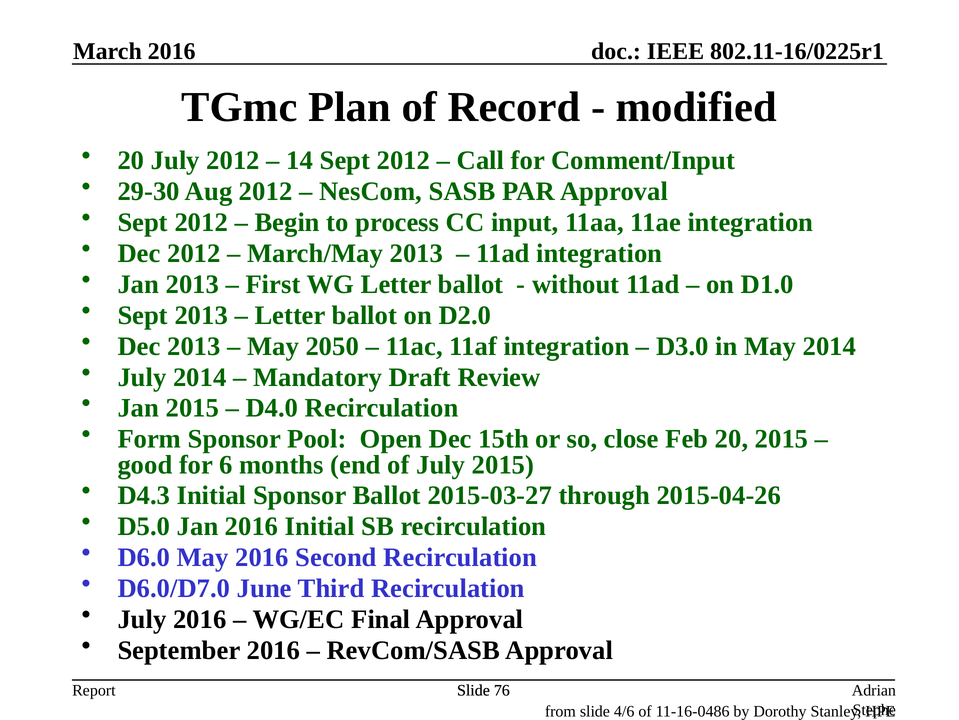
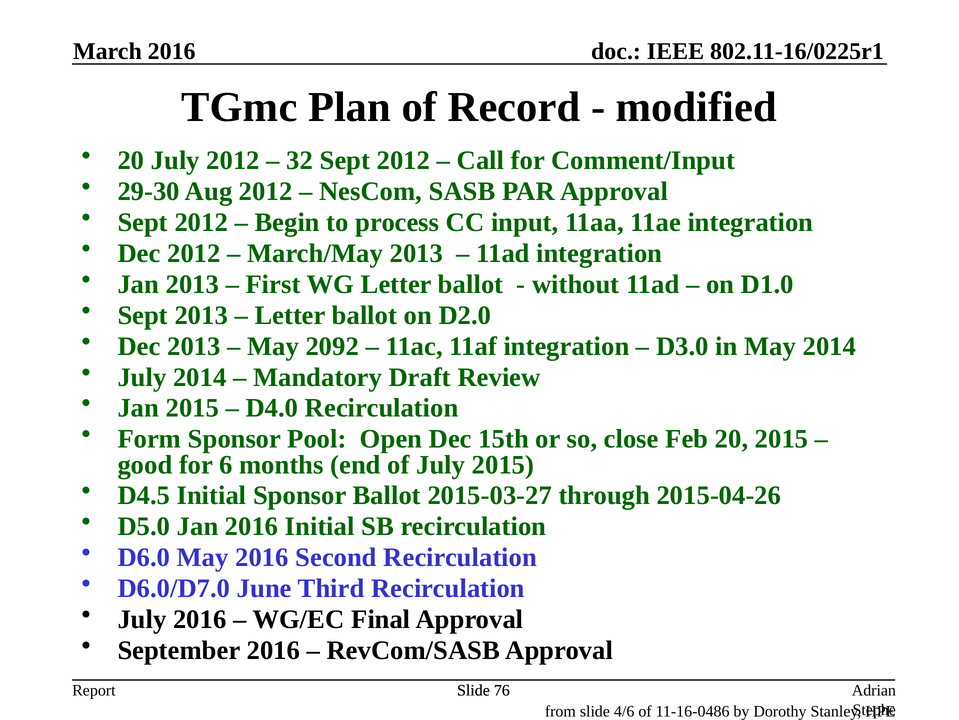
14: 14 -> 32
2050: 2050 -> 2092
D4.3: D4.3 -> D4.5
